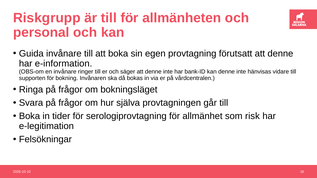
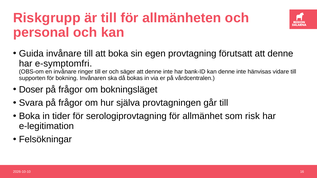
e-information: e-information -> e-symptomfri
Ringa: Ringa -> Doser
